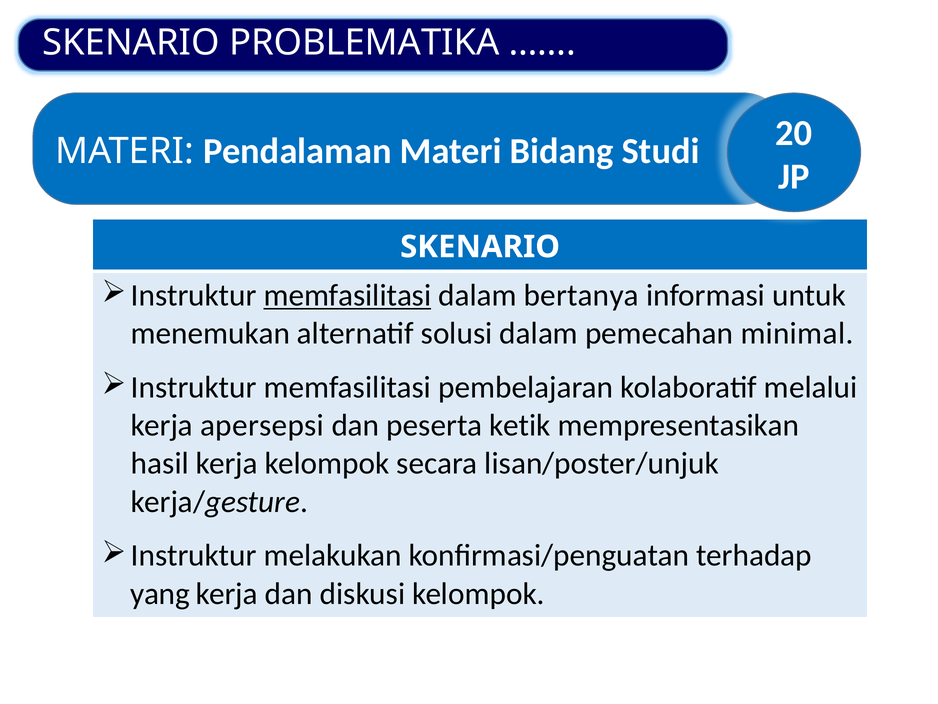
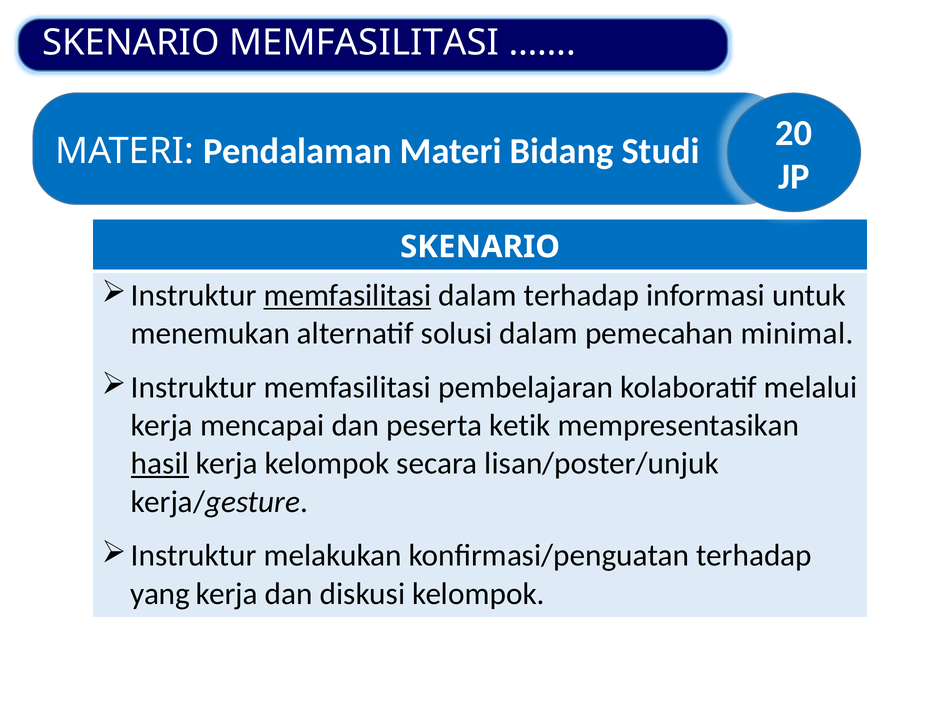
SKENARIO PROBLEMATIKA: PROBLEMATIKA -> MEMFASILITASI
dalam bertanya: bertanya -> terhadap
apersepsi: apersepsi -> mencapai
hasil underline: none -> present
